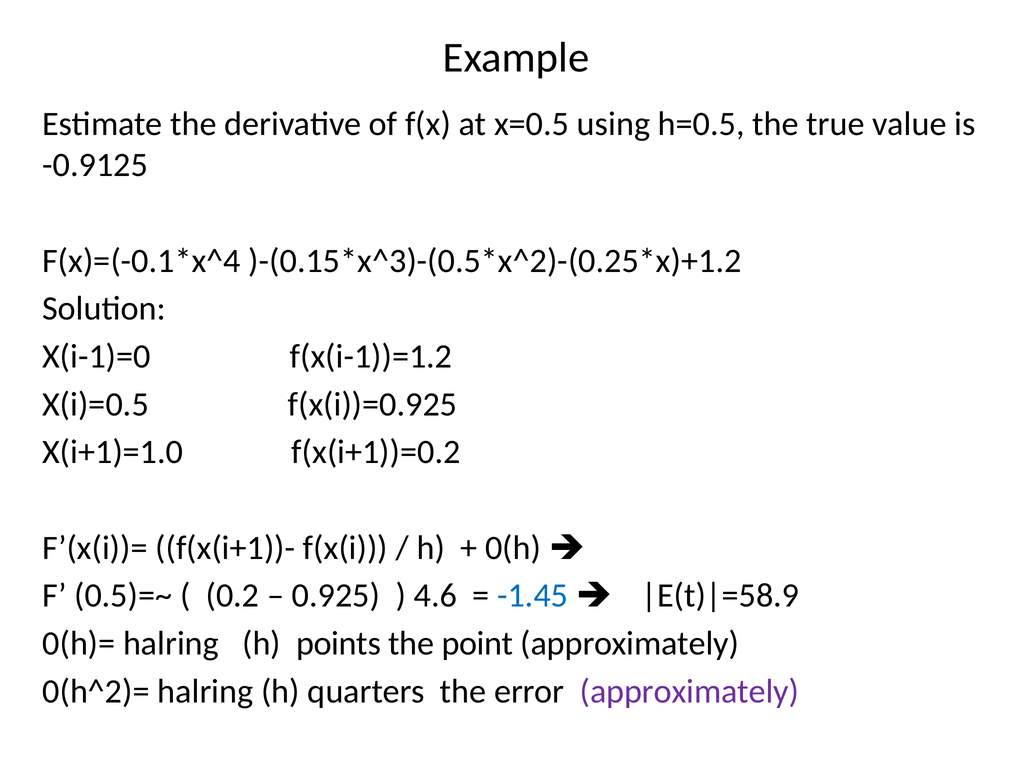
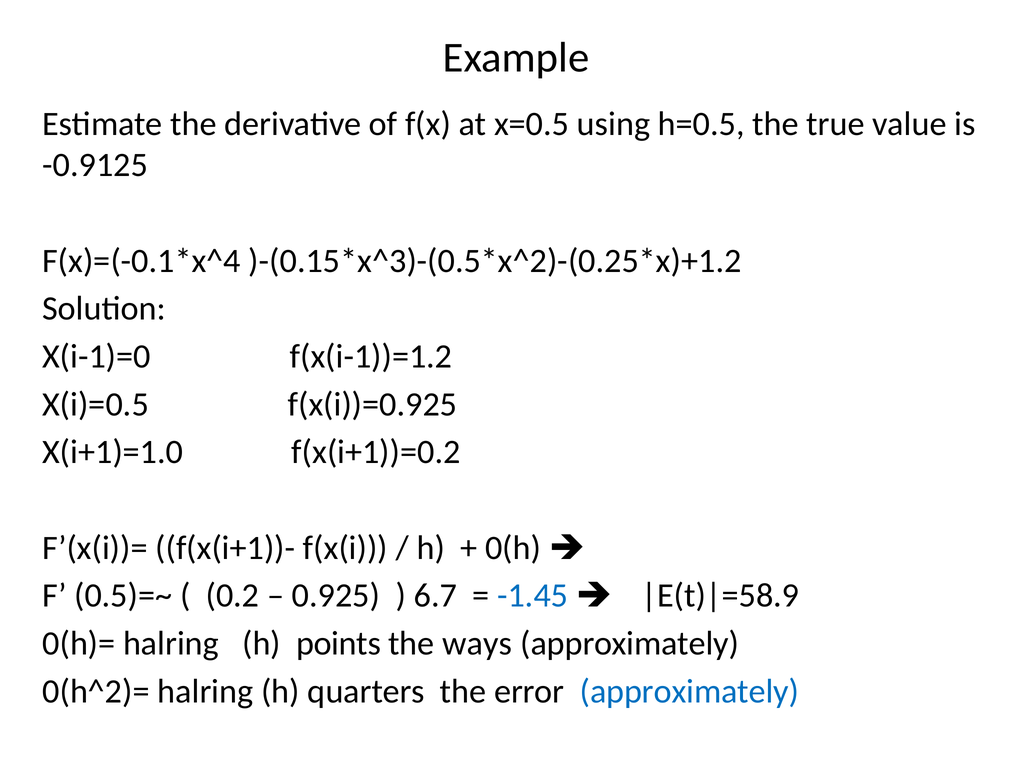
4.6: 4.6 -> 6.7
point: point -> ways
approximately at (689, 692) colour: purple -> blue
